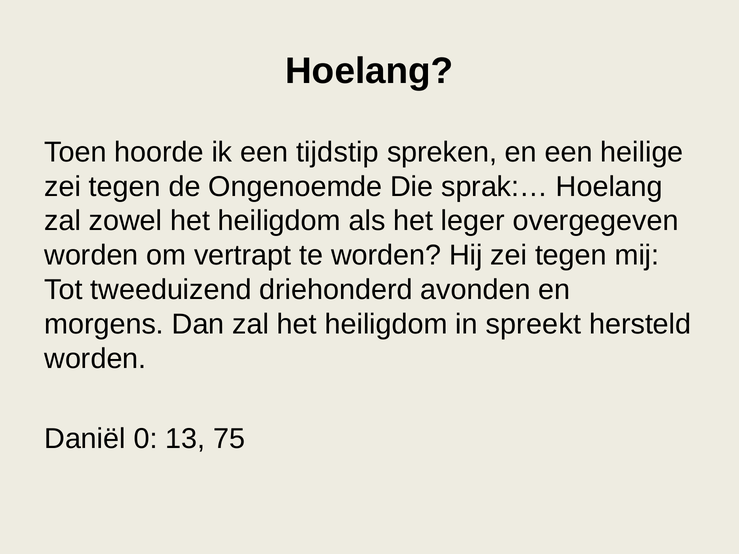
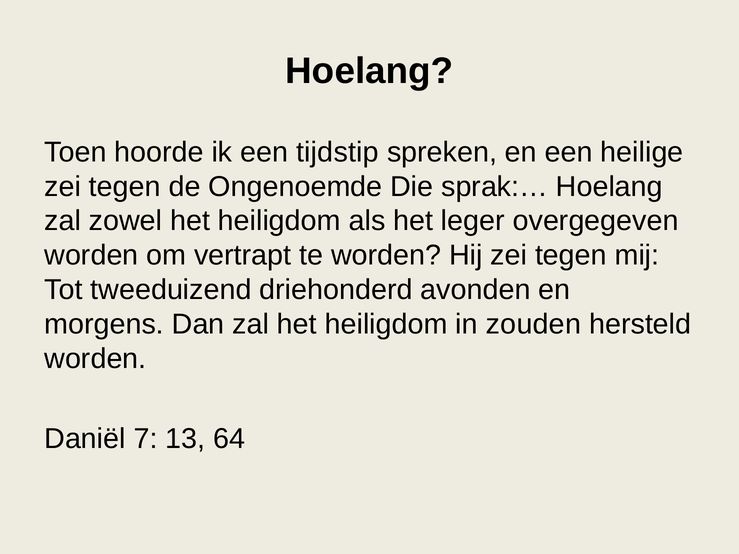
spreekt: spreekt -> zouden
0: 0 -> 7
75: 75 -> 64
